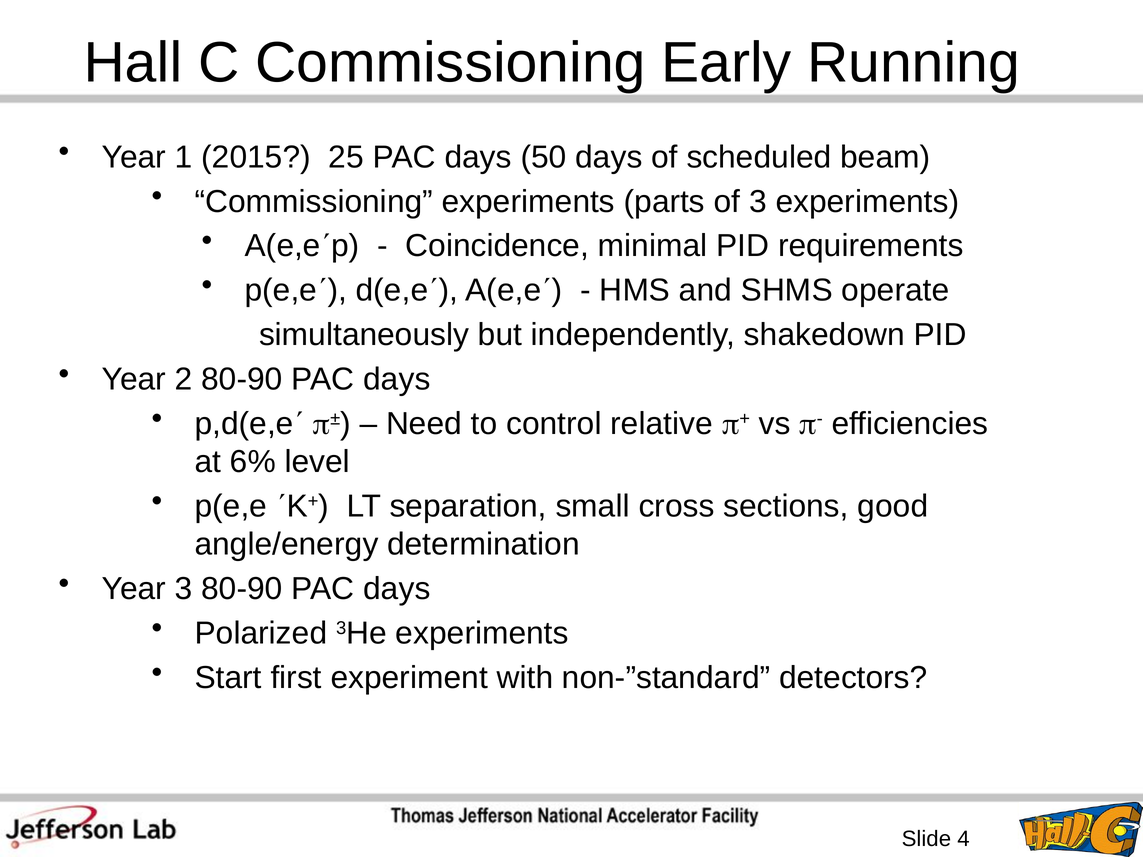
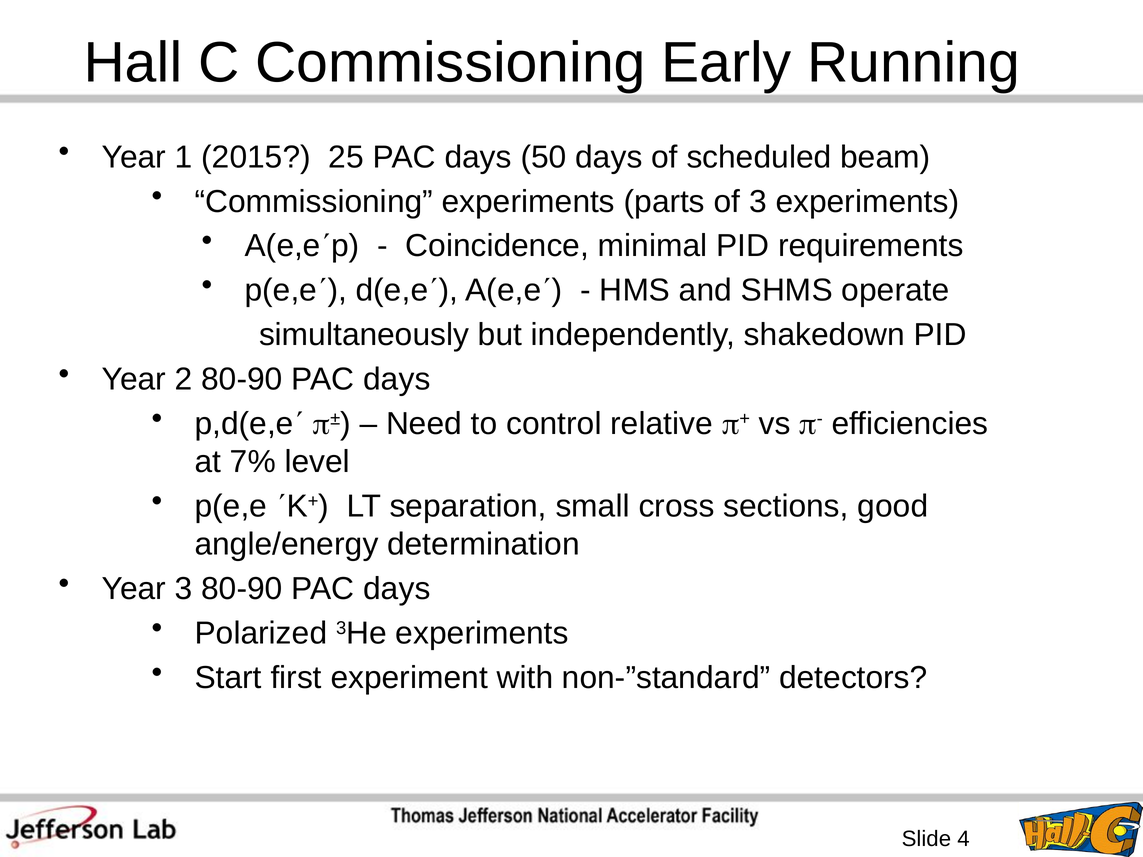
6%: 6% -> 7%
